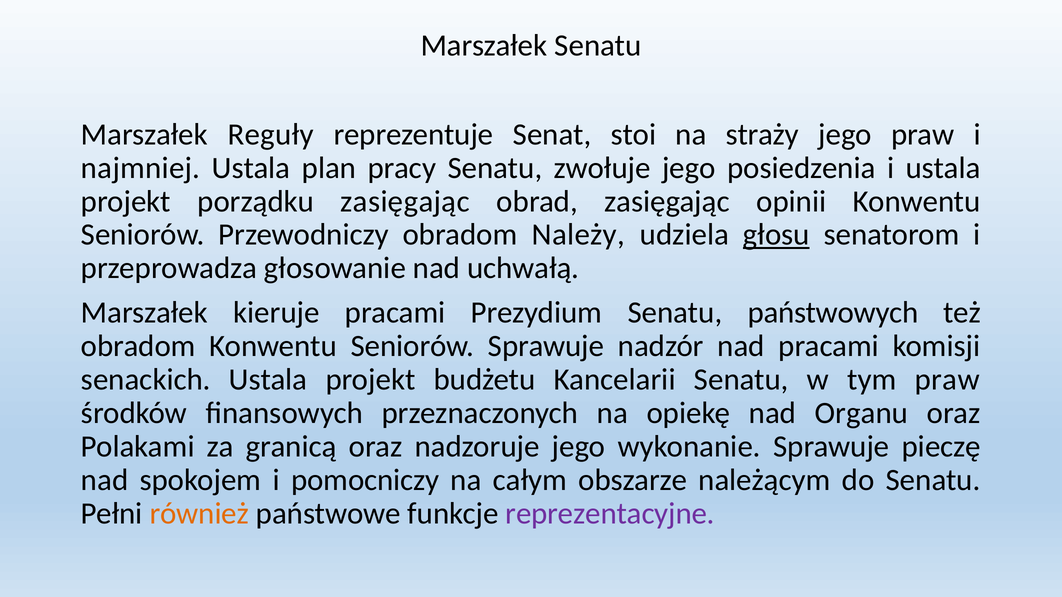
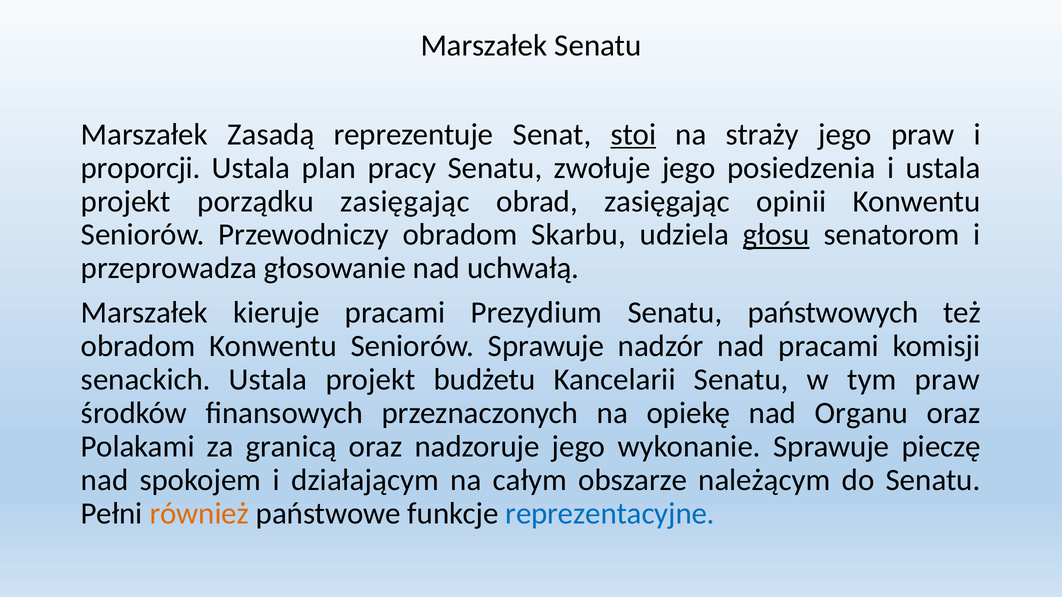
Reguły: Reguły -> Zasadą
stoi underline: none -> present
najmniej: najmniej -> proporcji
Należy: Należy -> Skarbu
pomocniczy: pomocniczy -> działającym
reprezentacyjne colour: purple -> blue
